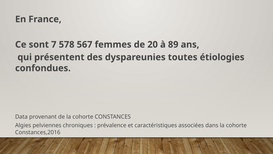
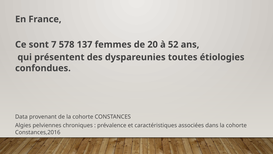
567: 567 -> 137
89: 89 -> 52
